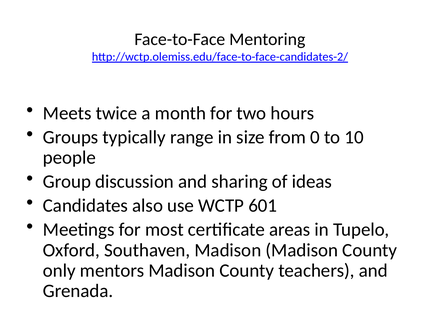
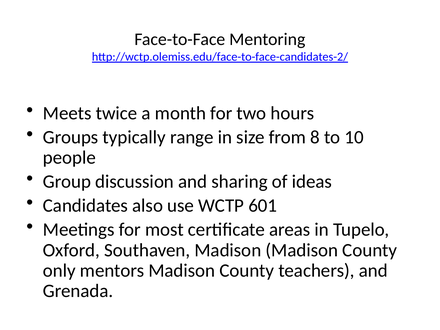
0: 0 -> 8
